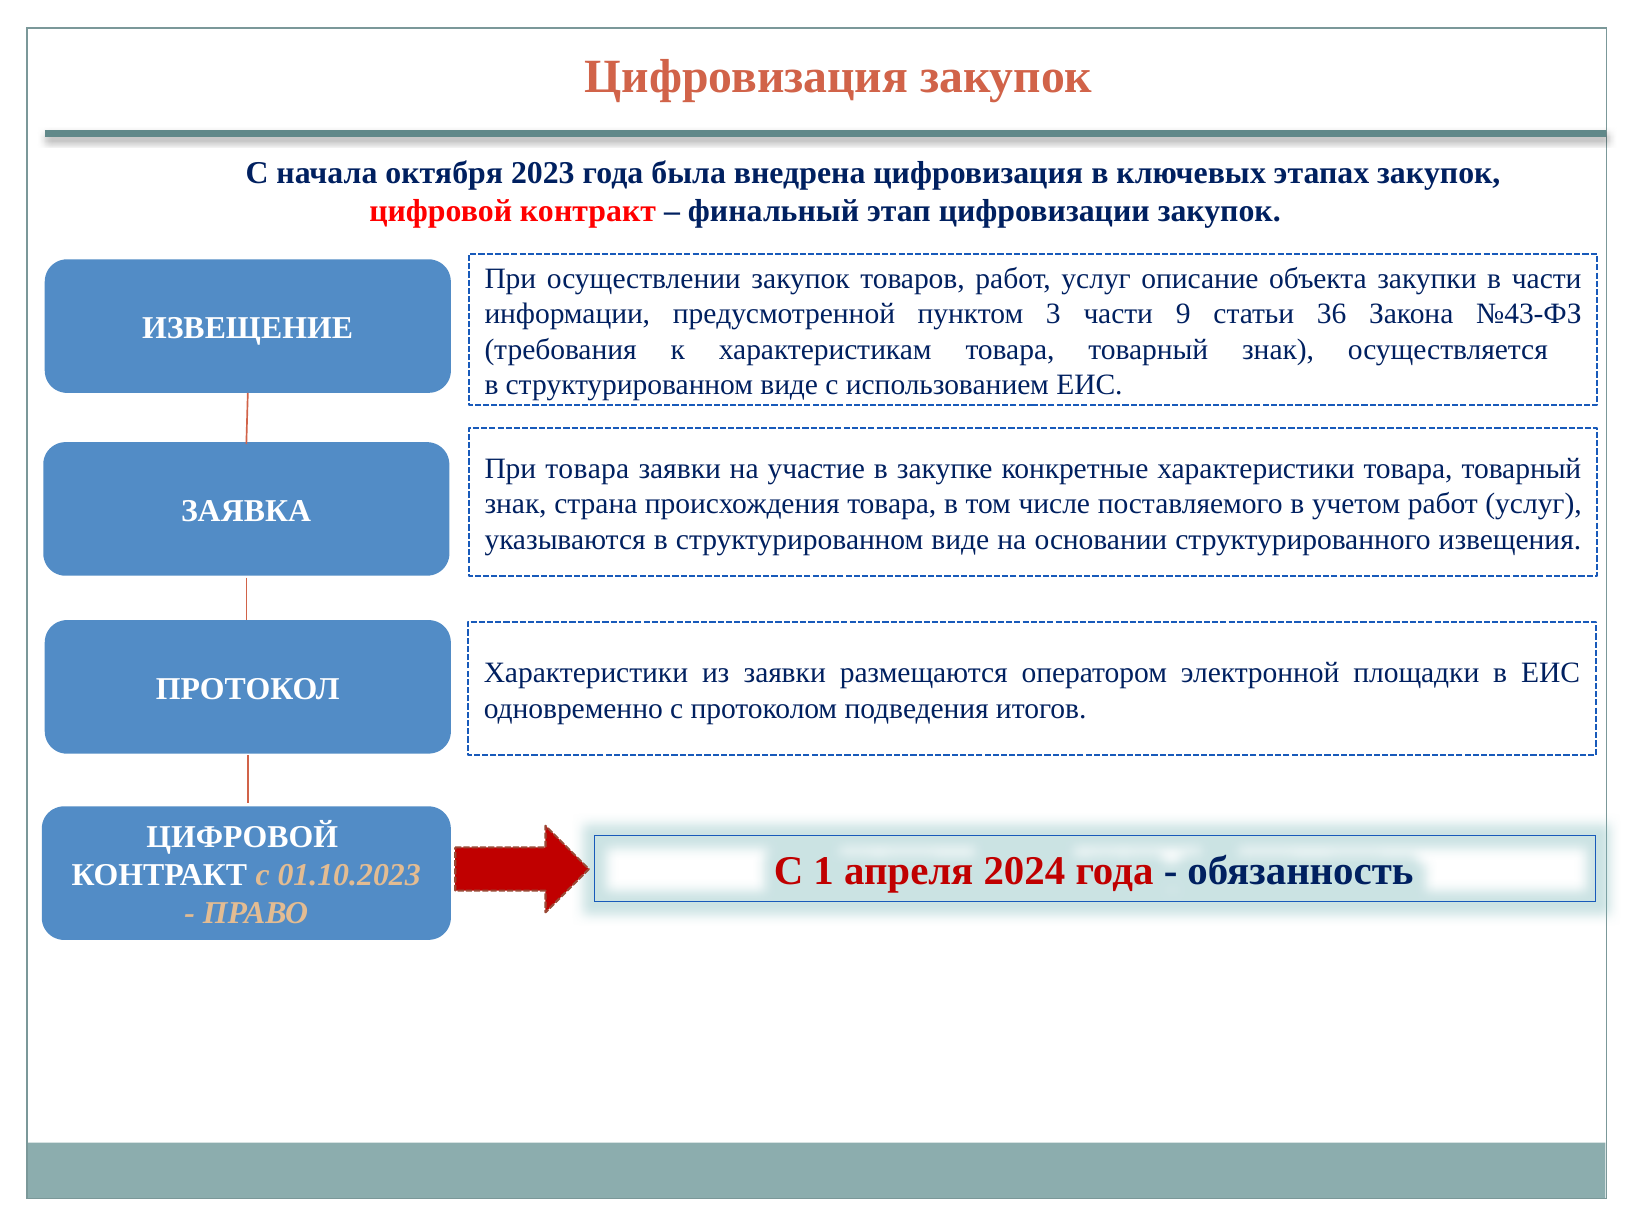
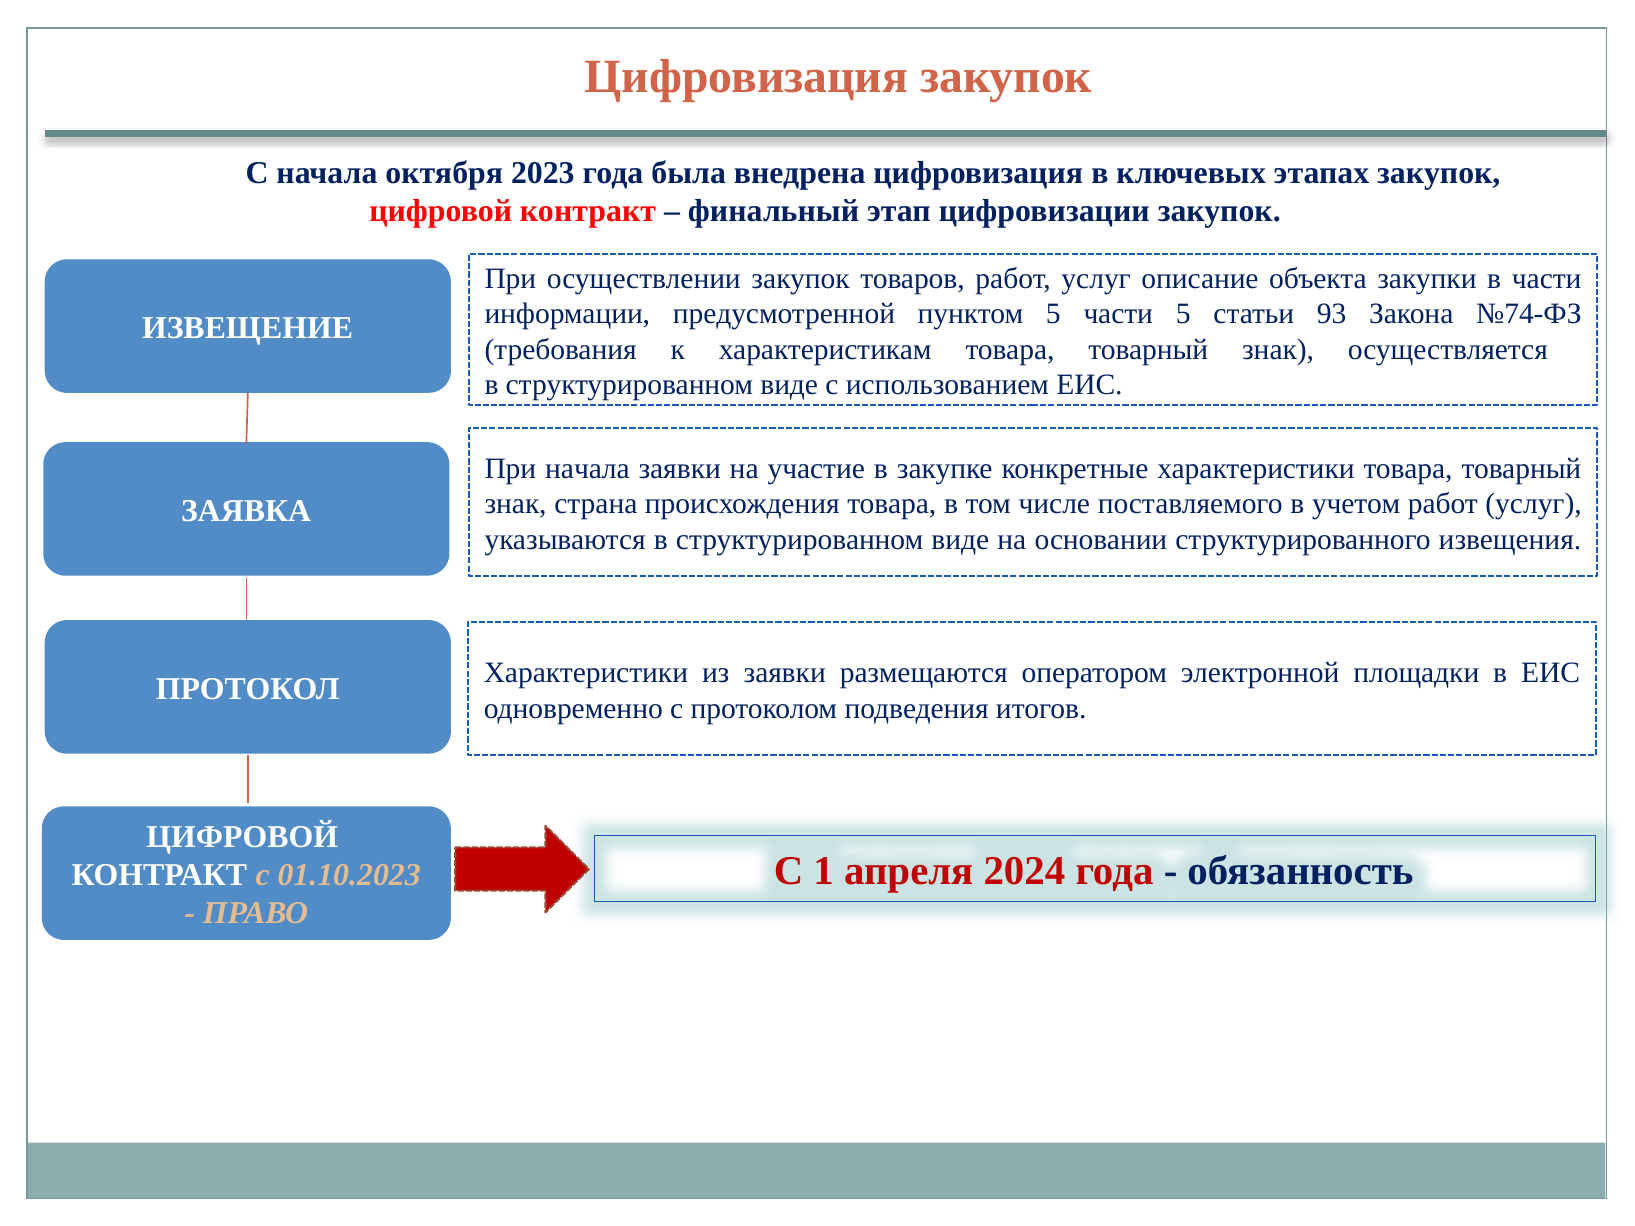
пунктом 3: 3 -> 5
части 9: 9 -> 5
36: 36 -> 93
№43-ФЗ: №43-ФЗ -> №74-ФЗ
При товара: товара -> начала
